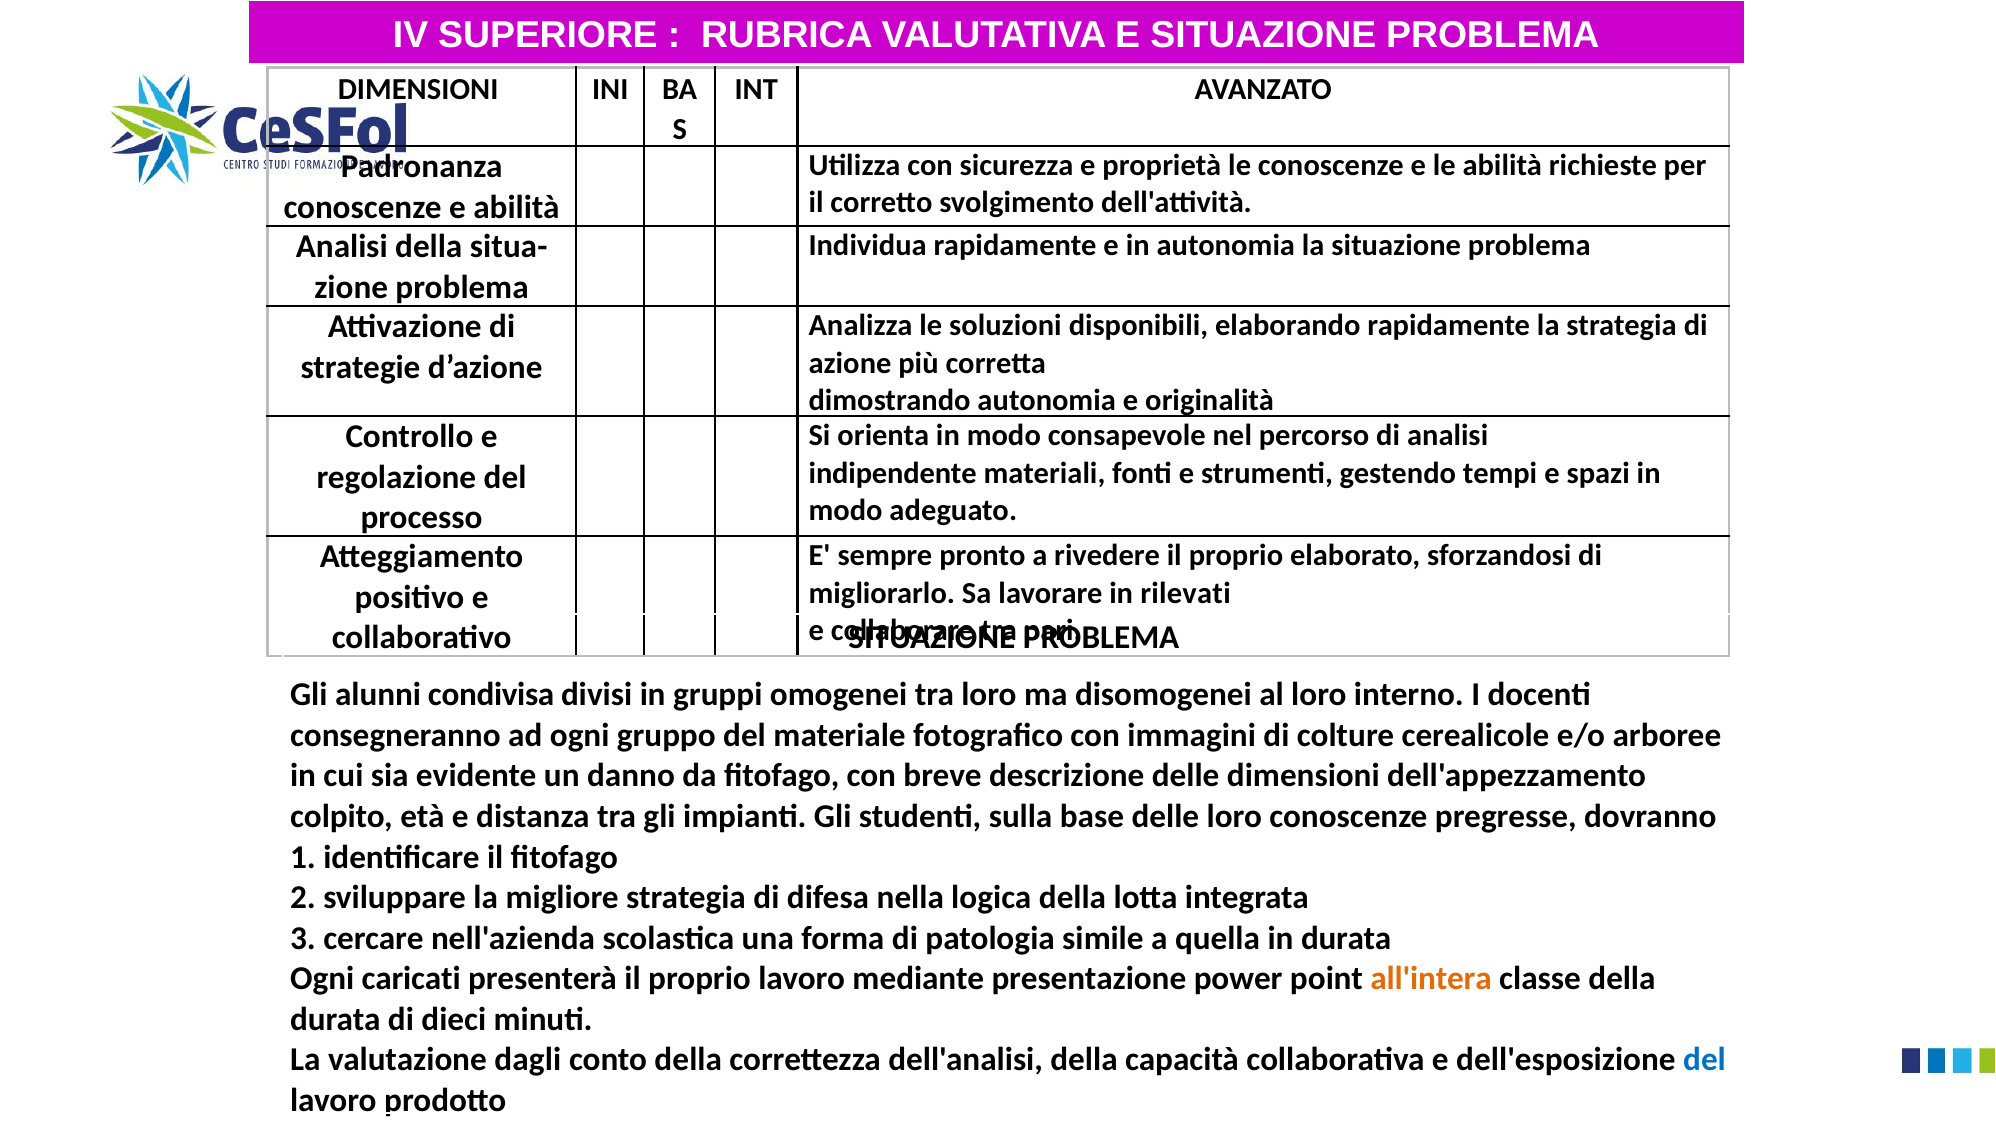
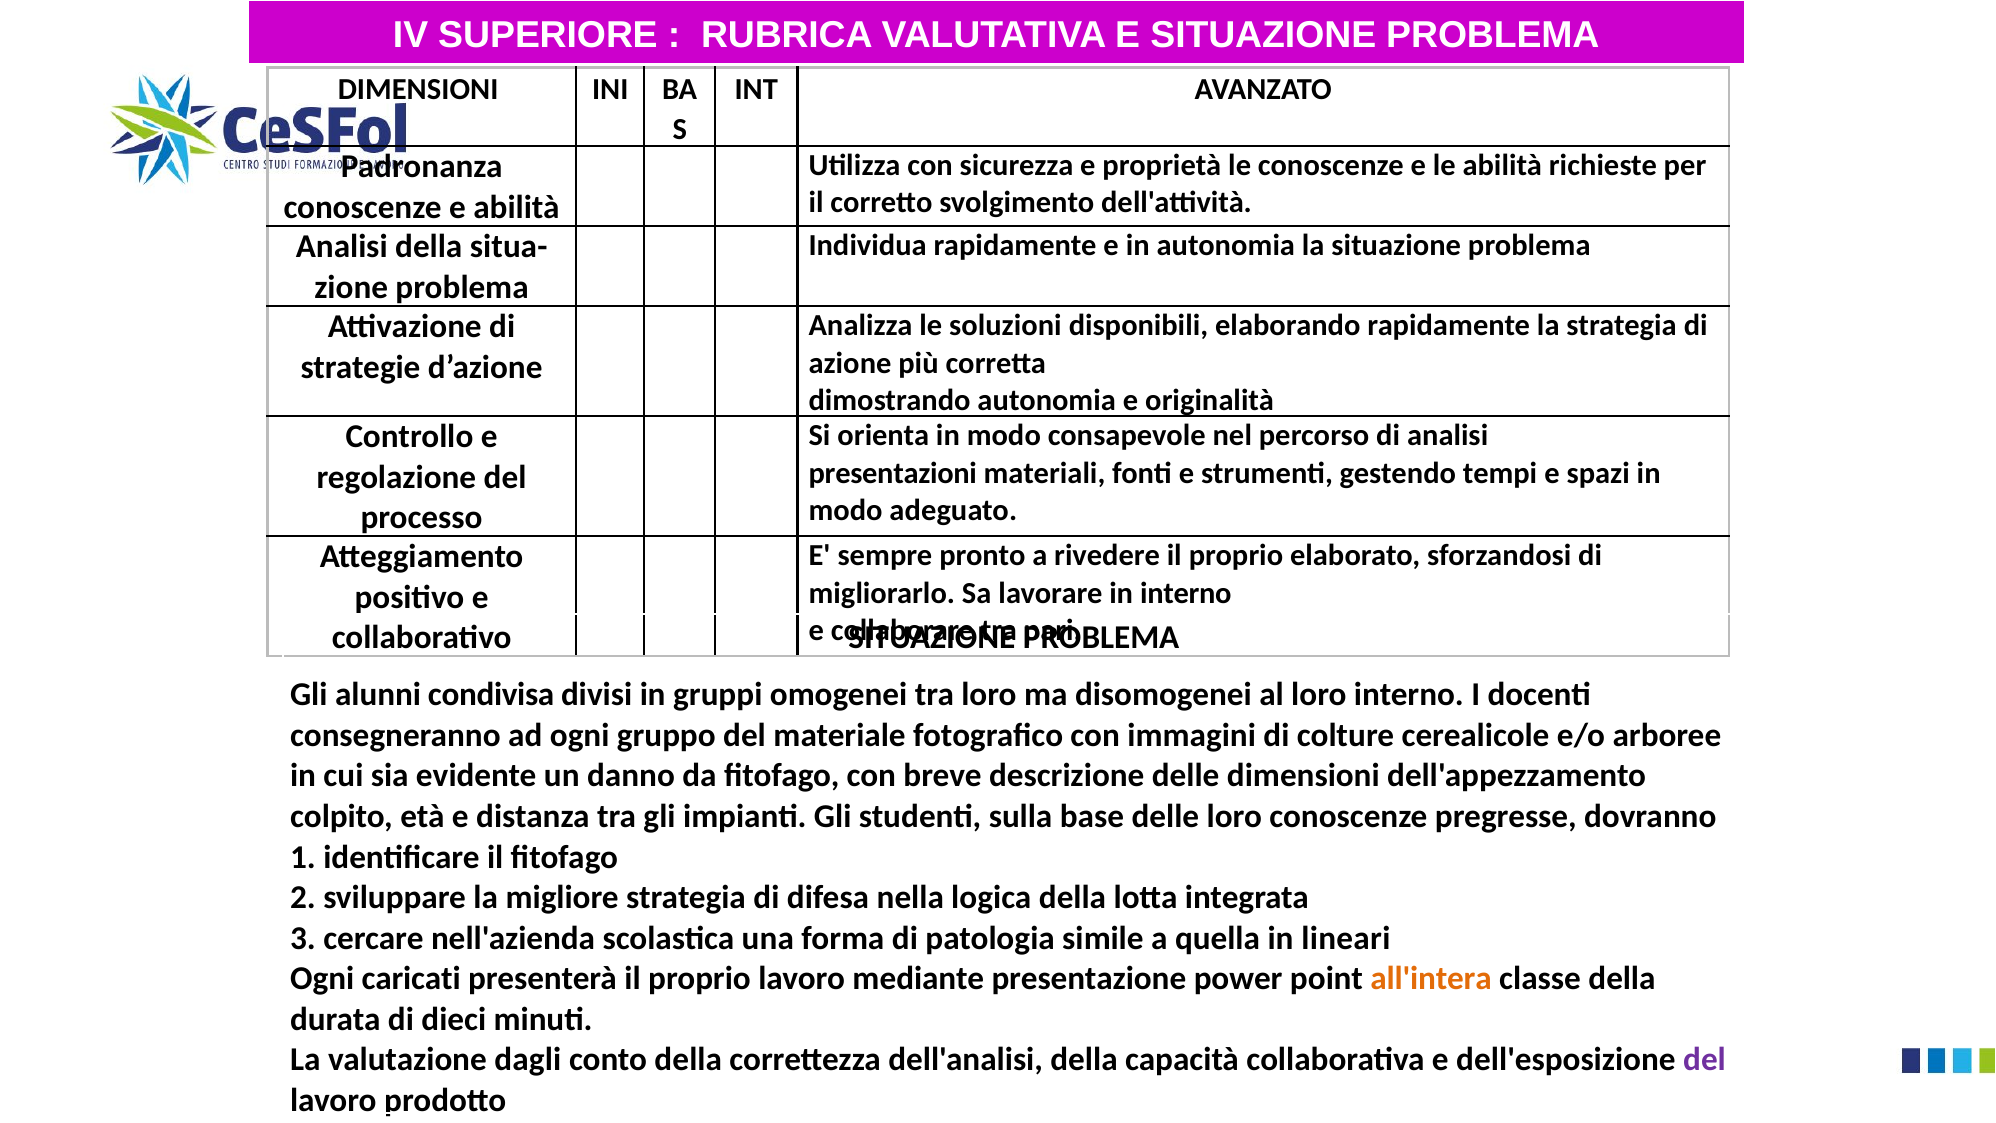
indipendente: indipendente -> presentazioni
in rilevati: rilevati -> interno
in durata: durata -> lineari
del at (1705, 1060) colour: blue -> purple
